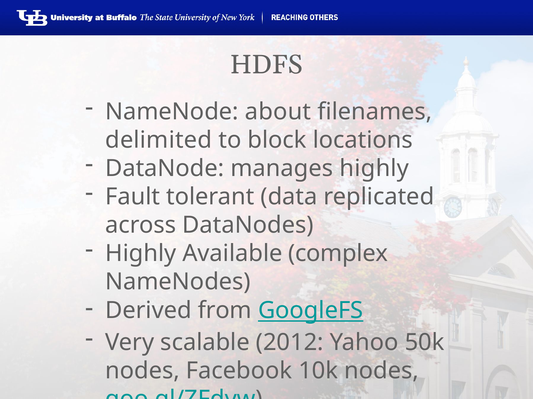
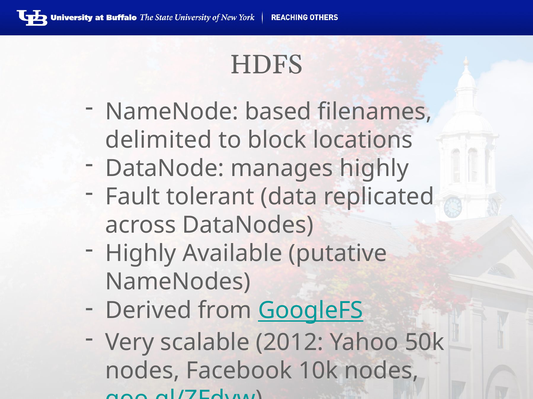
about: about -> based
complex: complex -> putative
